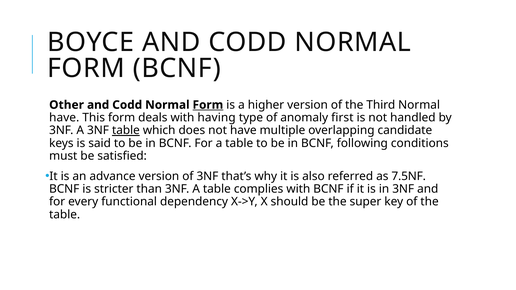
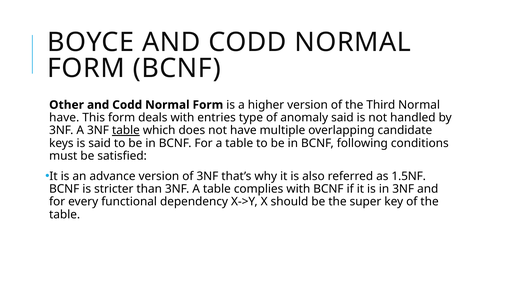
Form at (208, 105) underline: present -> none
having: having -> entries
anomaly first: first -> said
7.5NF: 7.5NF -> 1.5NF
